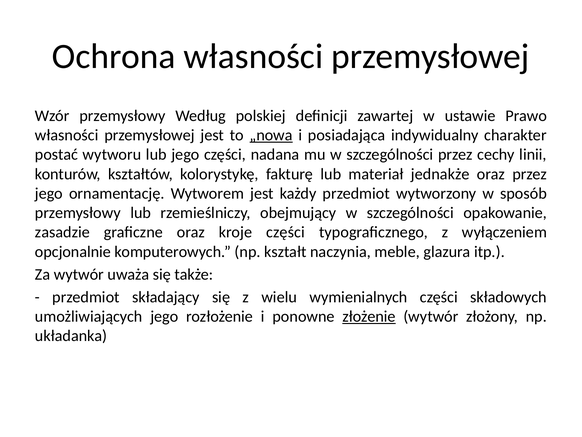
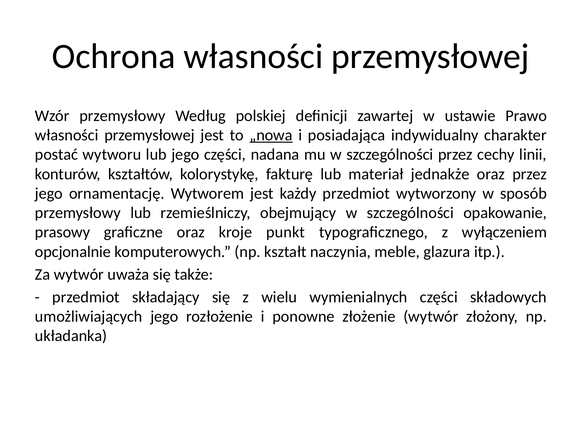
zasadzie: zasadzie -> prasowy
kroje części: części -> punkt
złożenie underline: present -> none
